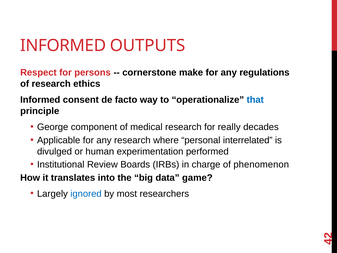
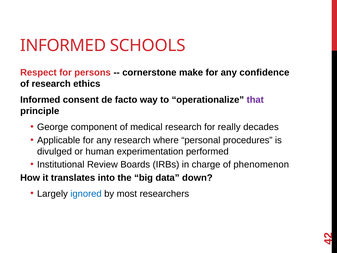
OUTPUTS: OUTPUTS -> SCHOOLS
regulations: regulations -> confidence
that colour: blue -> purple
interrelated: interrelated -> procedures
game: game -> down
